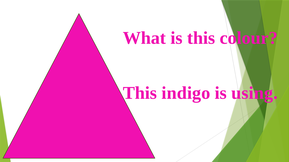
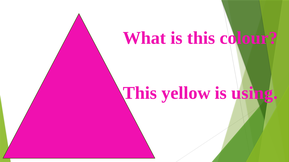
indigo: indigo -> yellow
